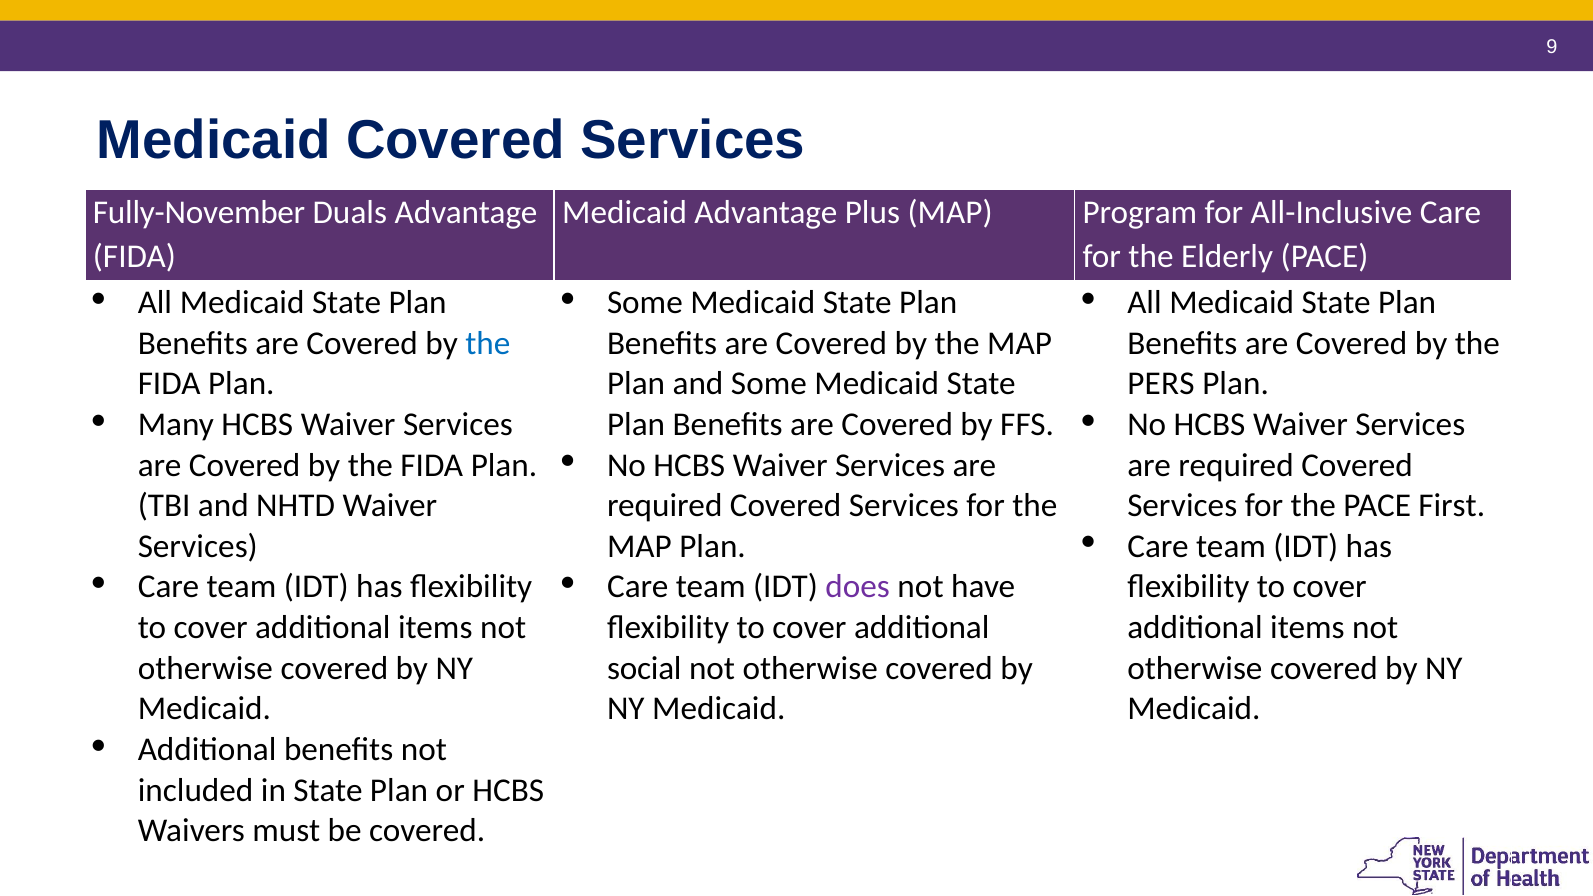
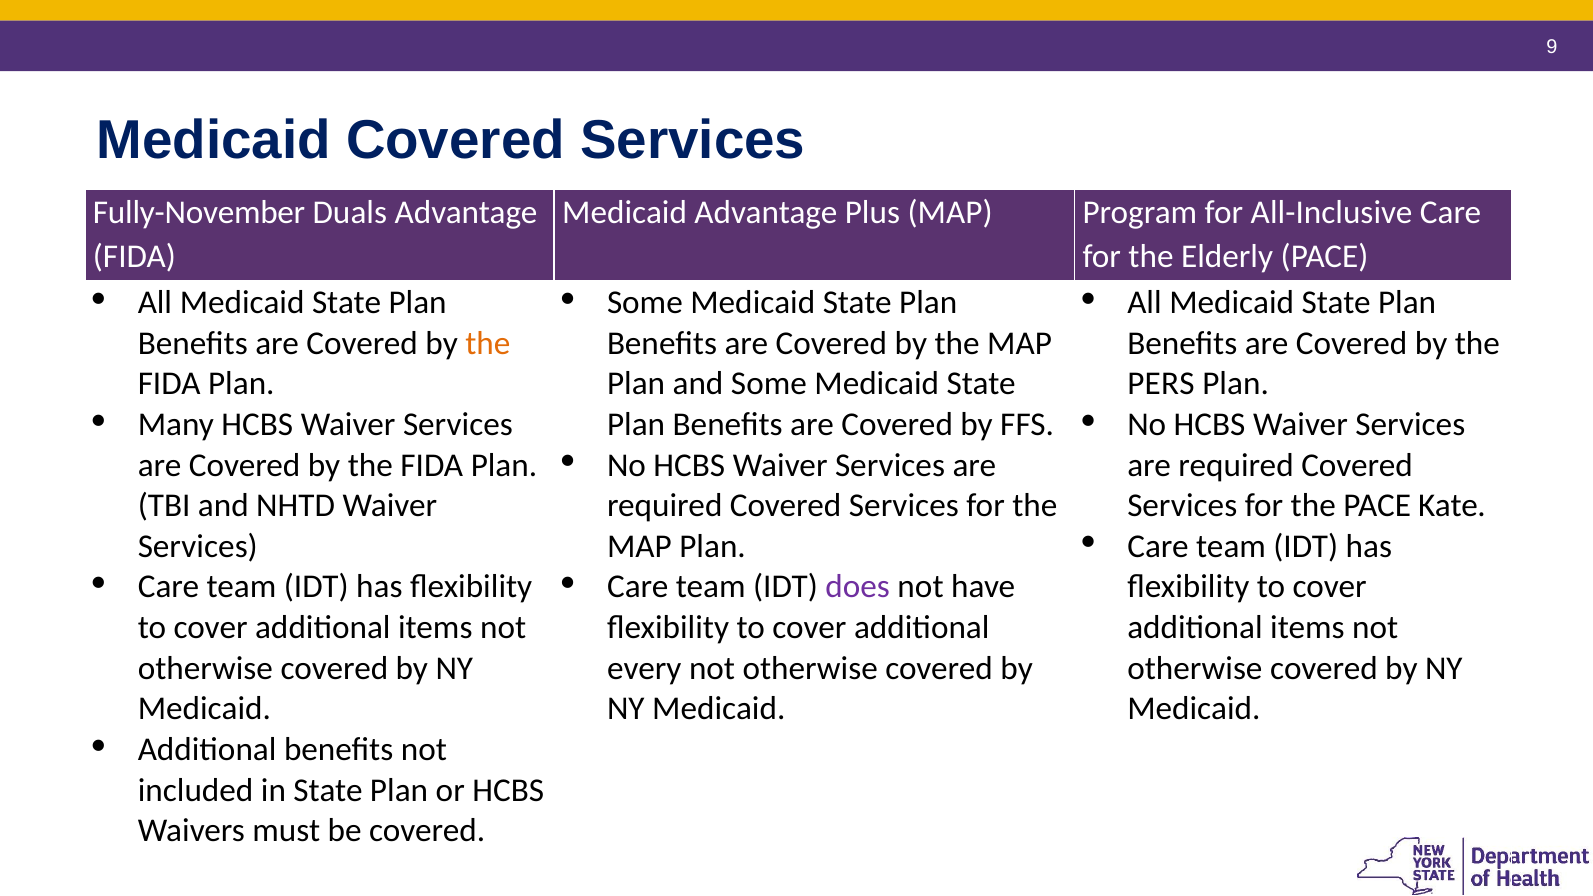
the at (488, 343) colour: blue -> orange
First: First -> Kate
social: social -> every
